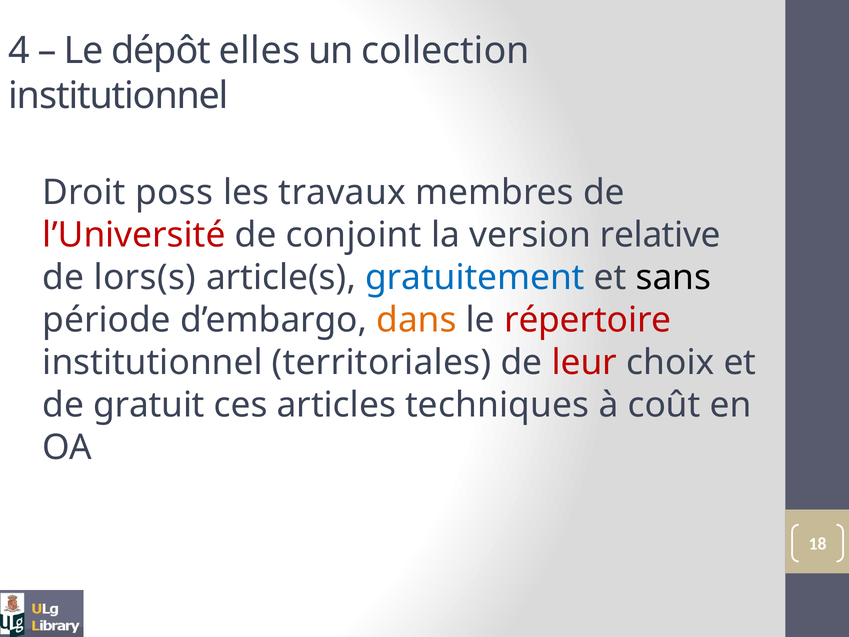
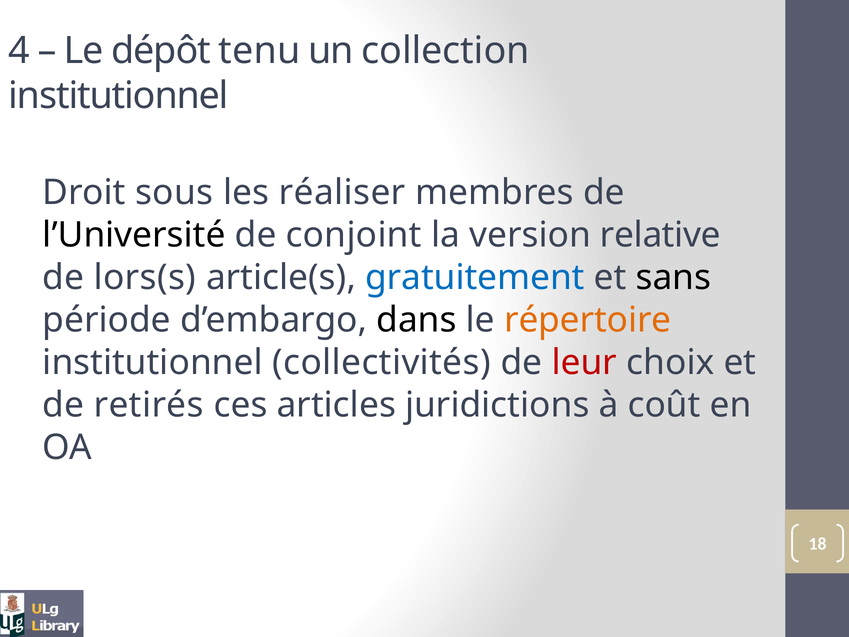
elles: elles -> tenu
poss: poss -> sous
travaux: travaux -> réaliser
l’Université colour: red -> black
dans colour: orange -> black
répertoire colour: red -> orange
territoriales: territoriales -> collectivités
gratuit: gratuit -> retirés
techniques: techniques -> juridictions
